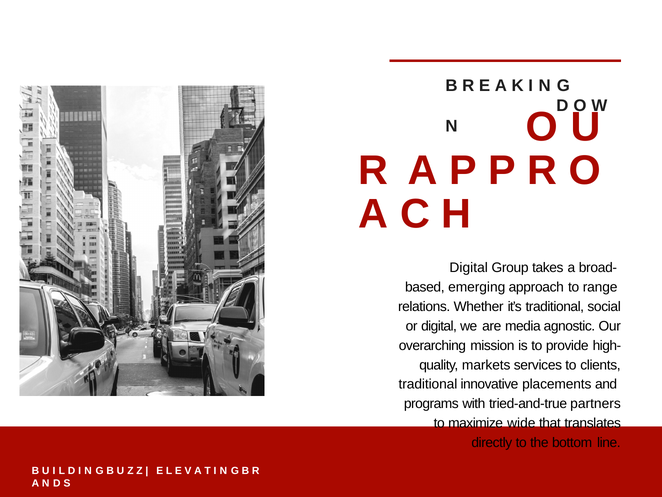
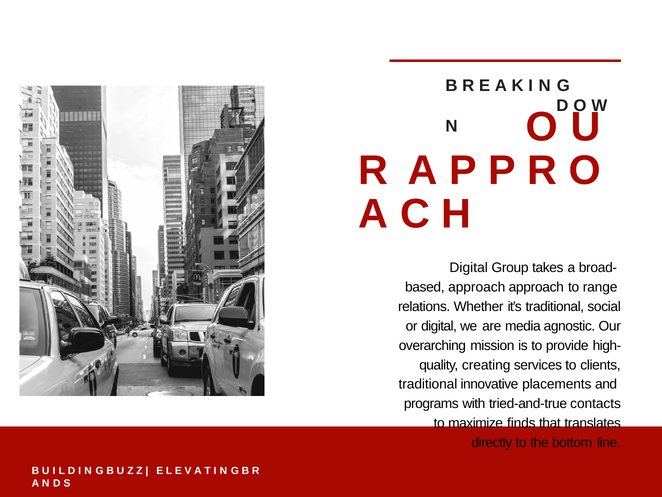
based emerging: emerging -> approach
markets: markets -> creating
partners: partners -> contacts
wide: wide -> finds
